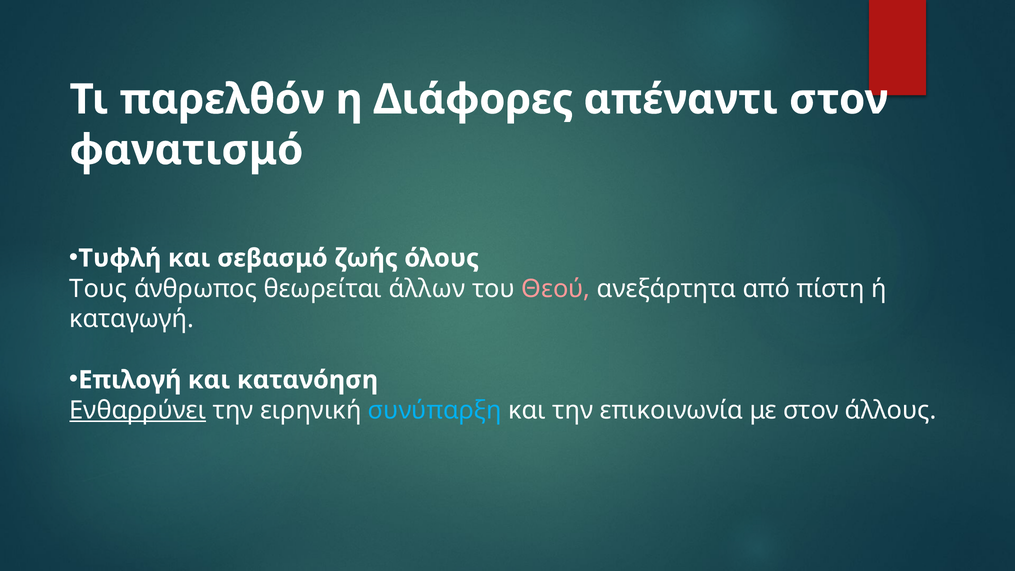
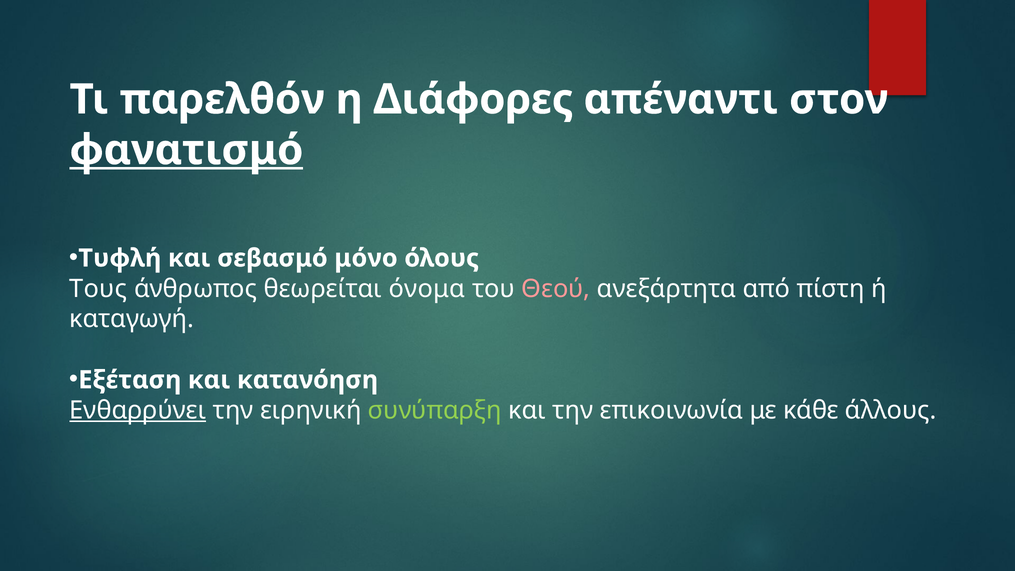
φανατισμό underline: none -> present
ζωής: ζωής -> μόνο
άλλων: άλλων -> όνομα
Επιλογή: Επιλογή -> Εξέταση
συνύπαρξη colour: light blue -> light green
με στον: στον -> κάθε
